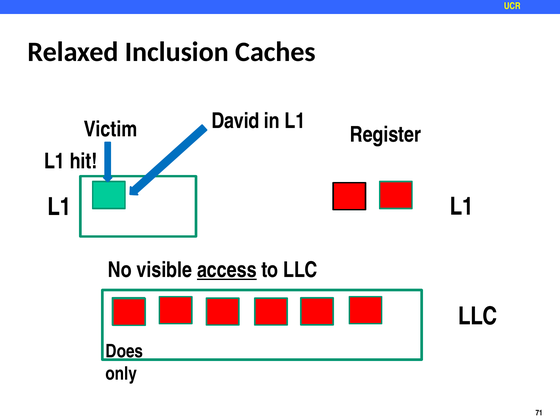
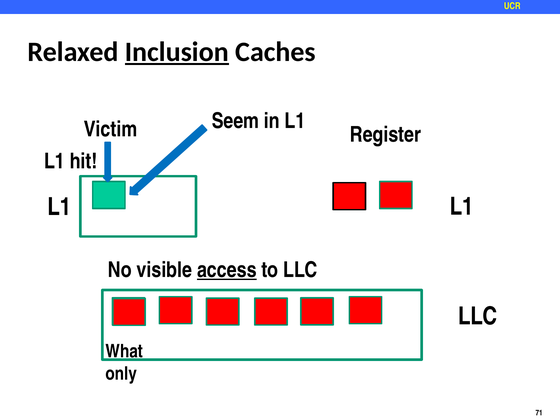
Inclusion underline: none -> present
David: David -> Seem
Does: Does -> What
